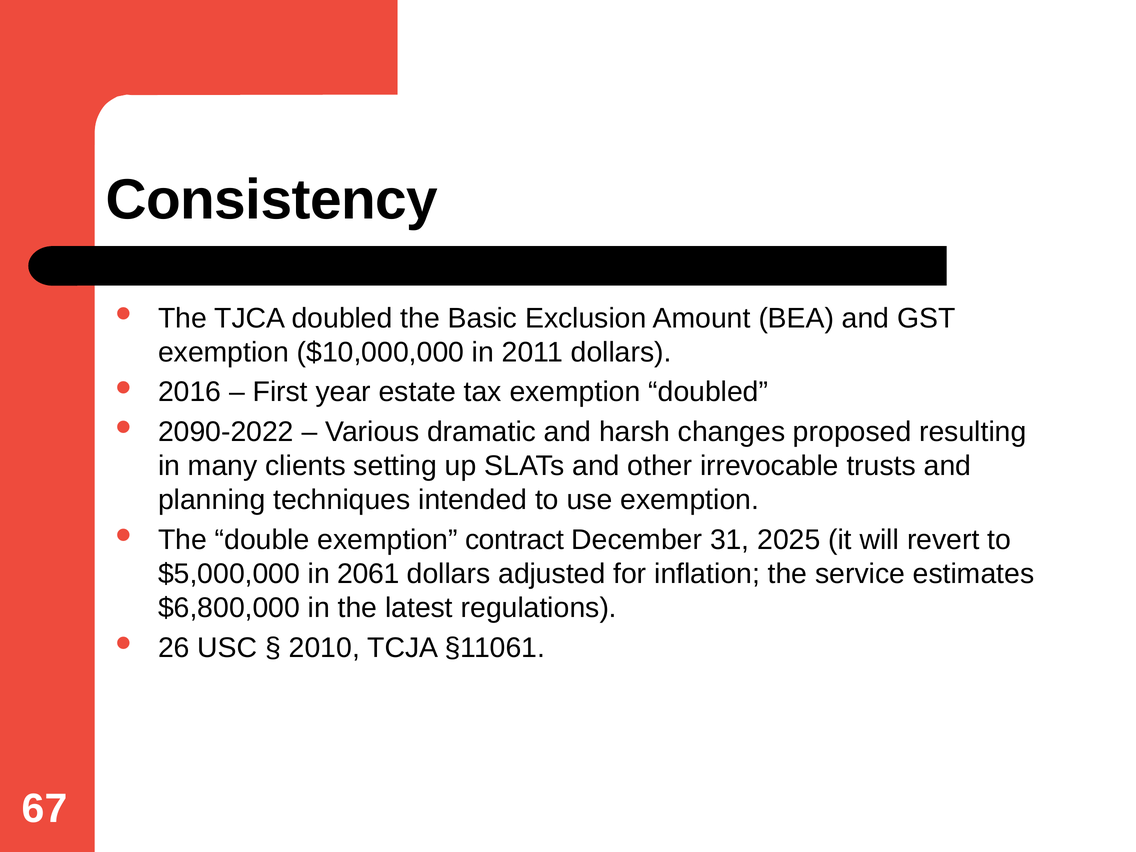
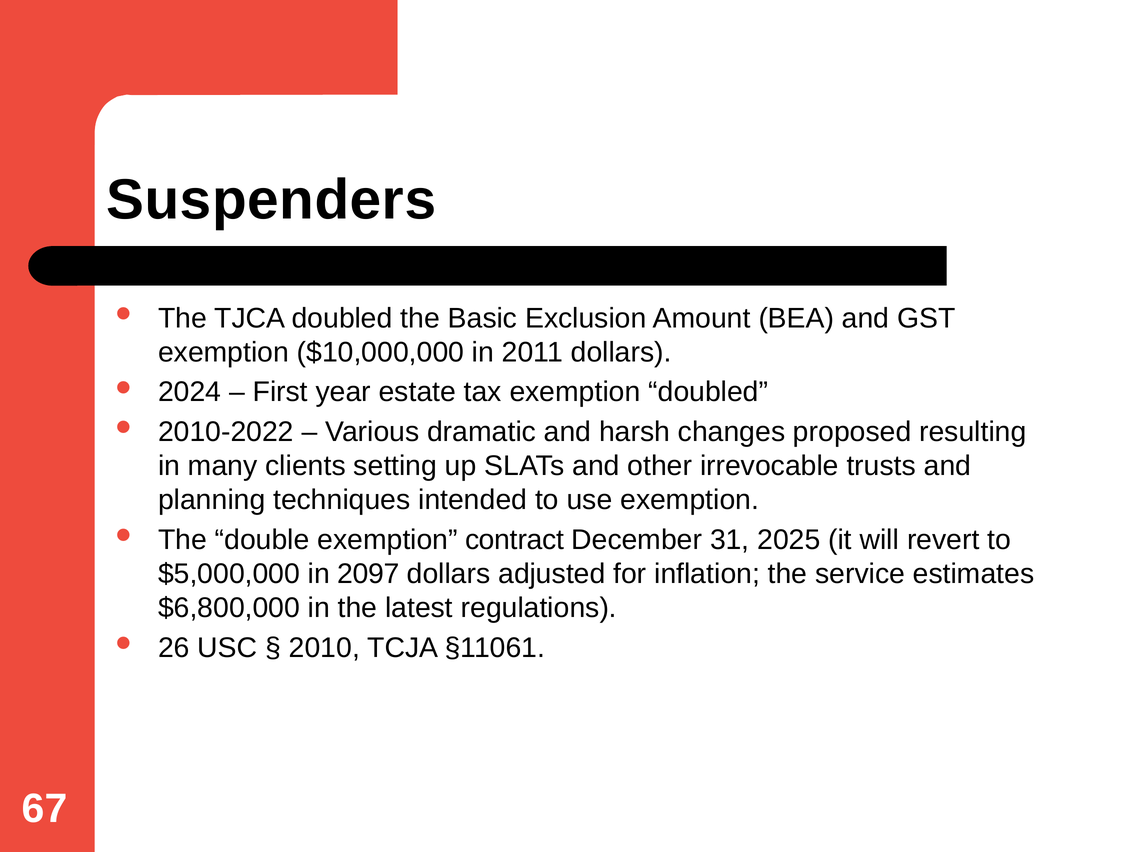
Consistency: Consistency -> Suspenders
2016: 2016 -> 2024
2090-2022: 2090-2022 -> 2010-2022
2061: 2061 -> 2097
